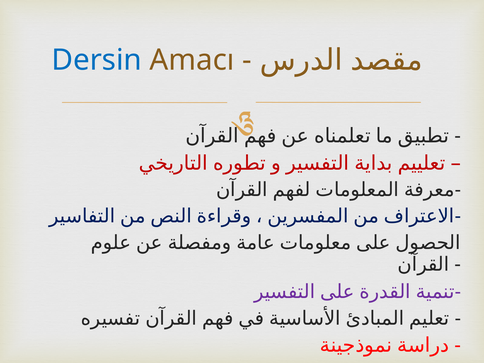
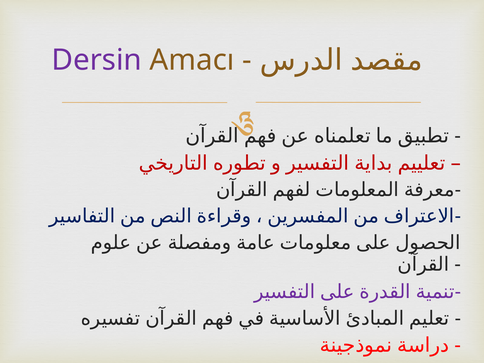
Dersin colour: blue -> purple
